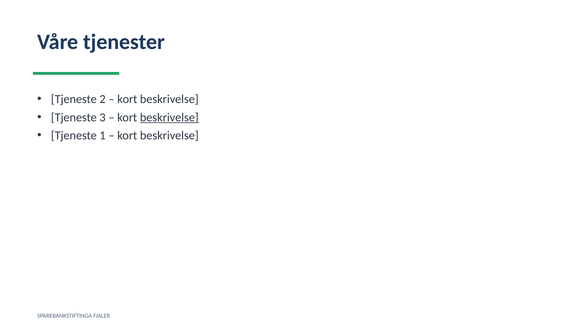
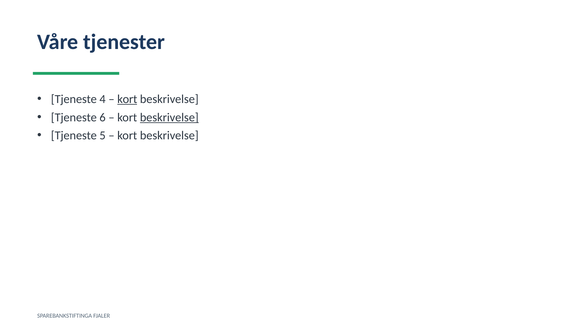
2: 2 -> 4
kort at (127, 99) underline: none -> present
3: 3 -> 6
1: 1 -> 5
